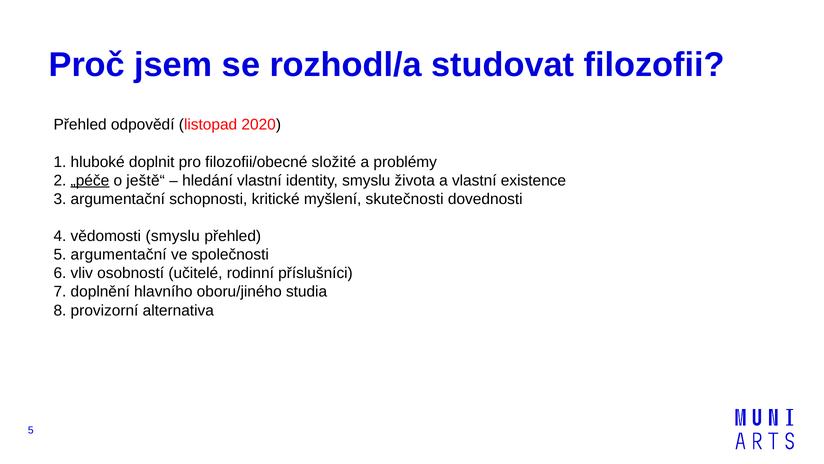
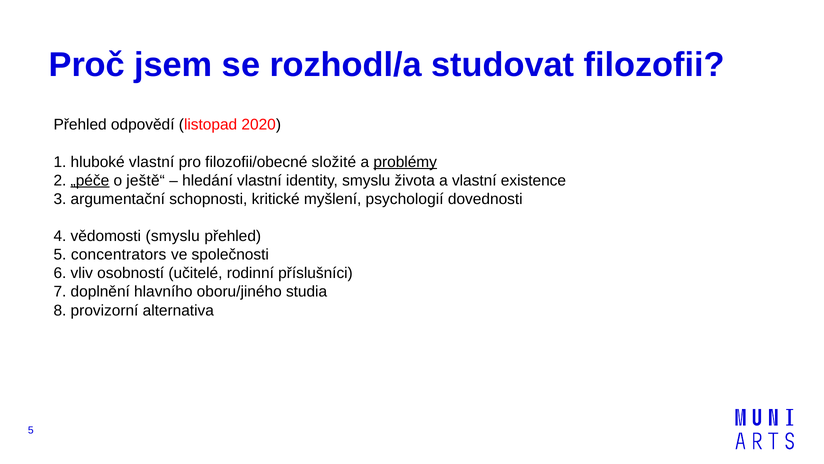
hluboké doplnit: doplnit -> vlastní
problémy underline: none -> present
skutečnosti: skutečnosti -> psychologií
5 argumentační: argumentační -> concentrators
